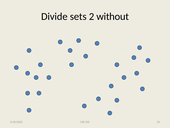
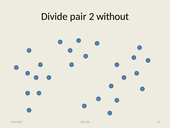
sets: sets -> pair
